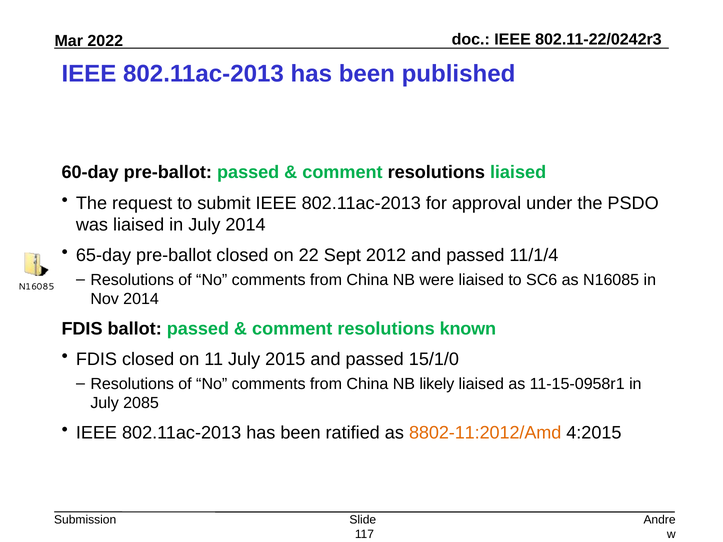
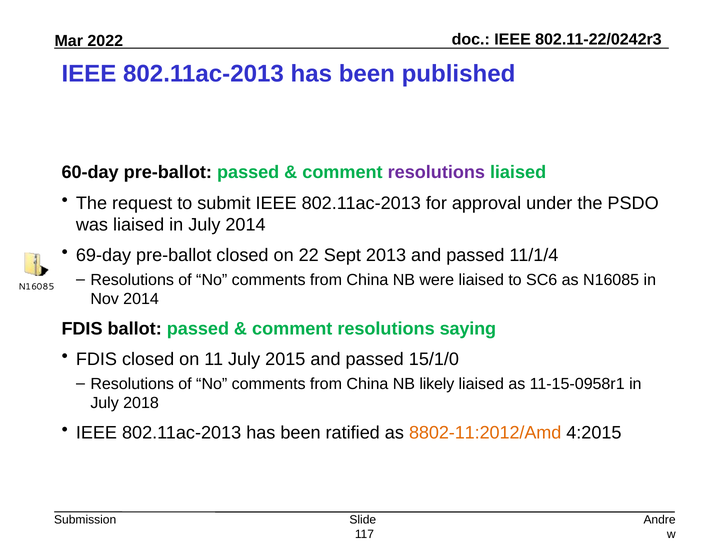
resolutions at (436, 172) colour: black -> purple
65-day: 65-day -> 69-day
2012: 2012 -> 2013
known: known -> saying
2085: 2085 -> 2018
